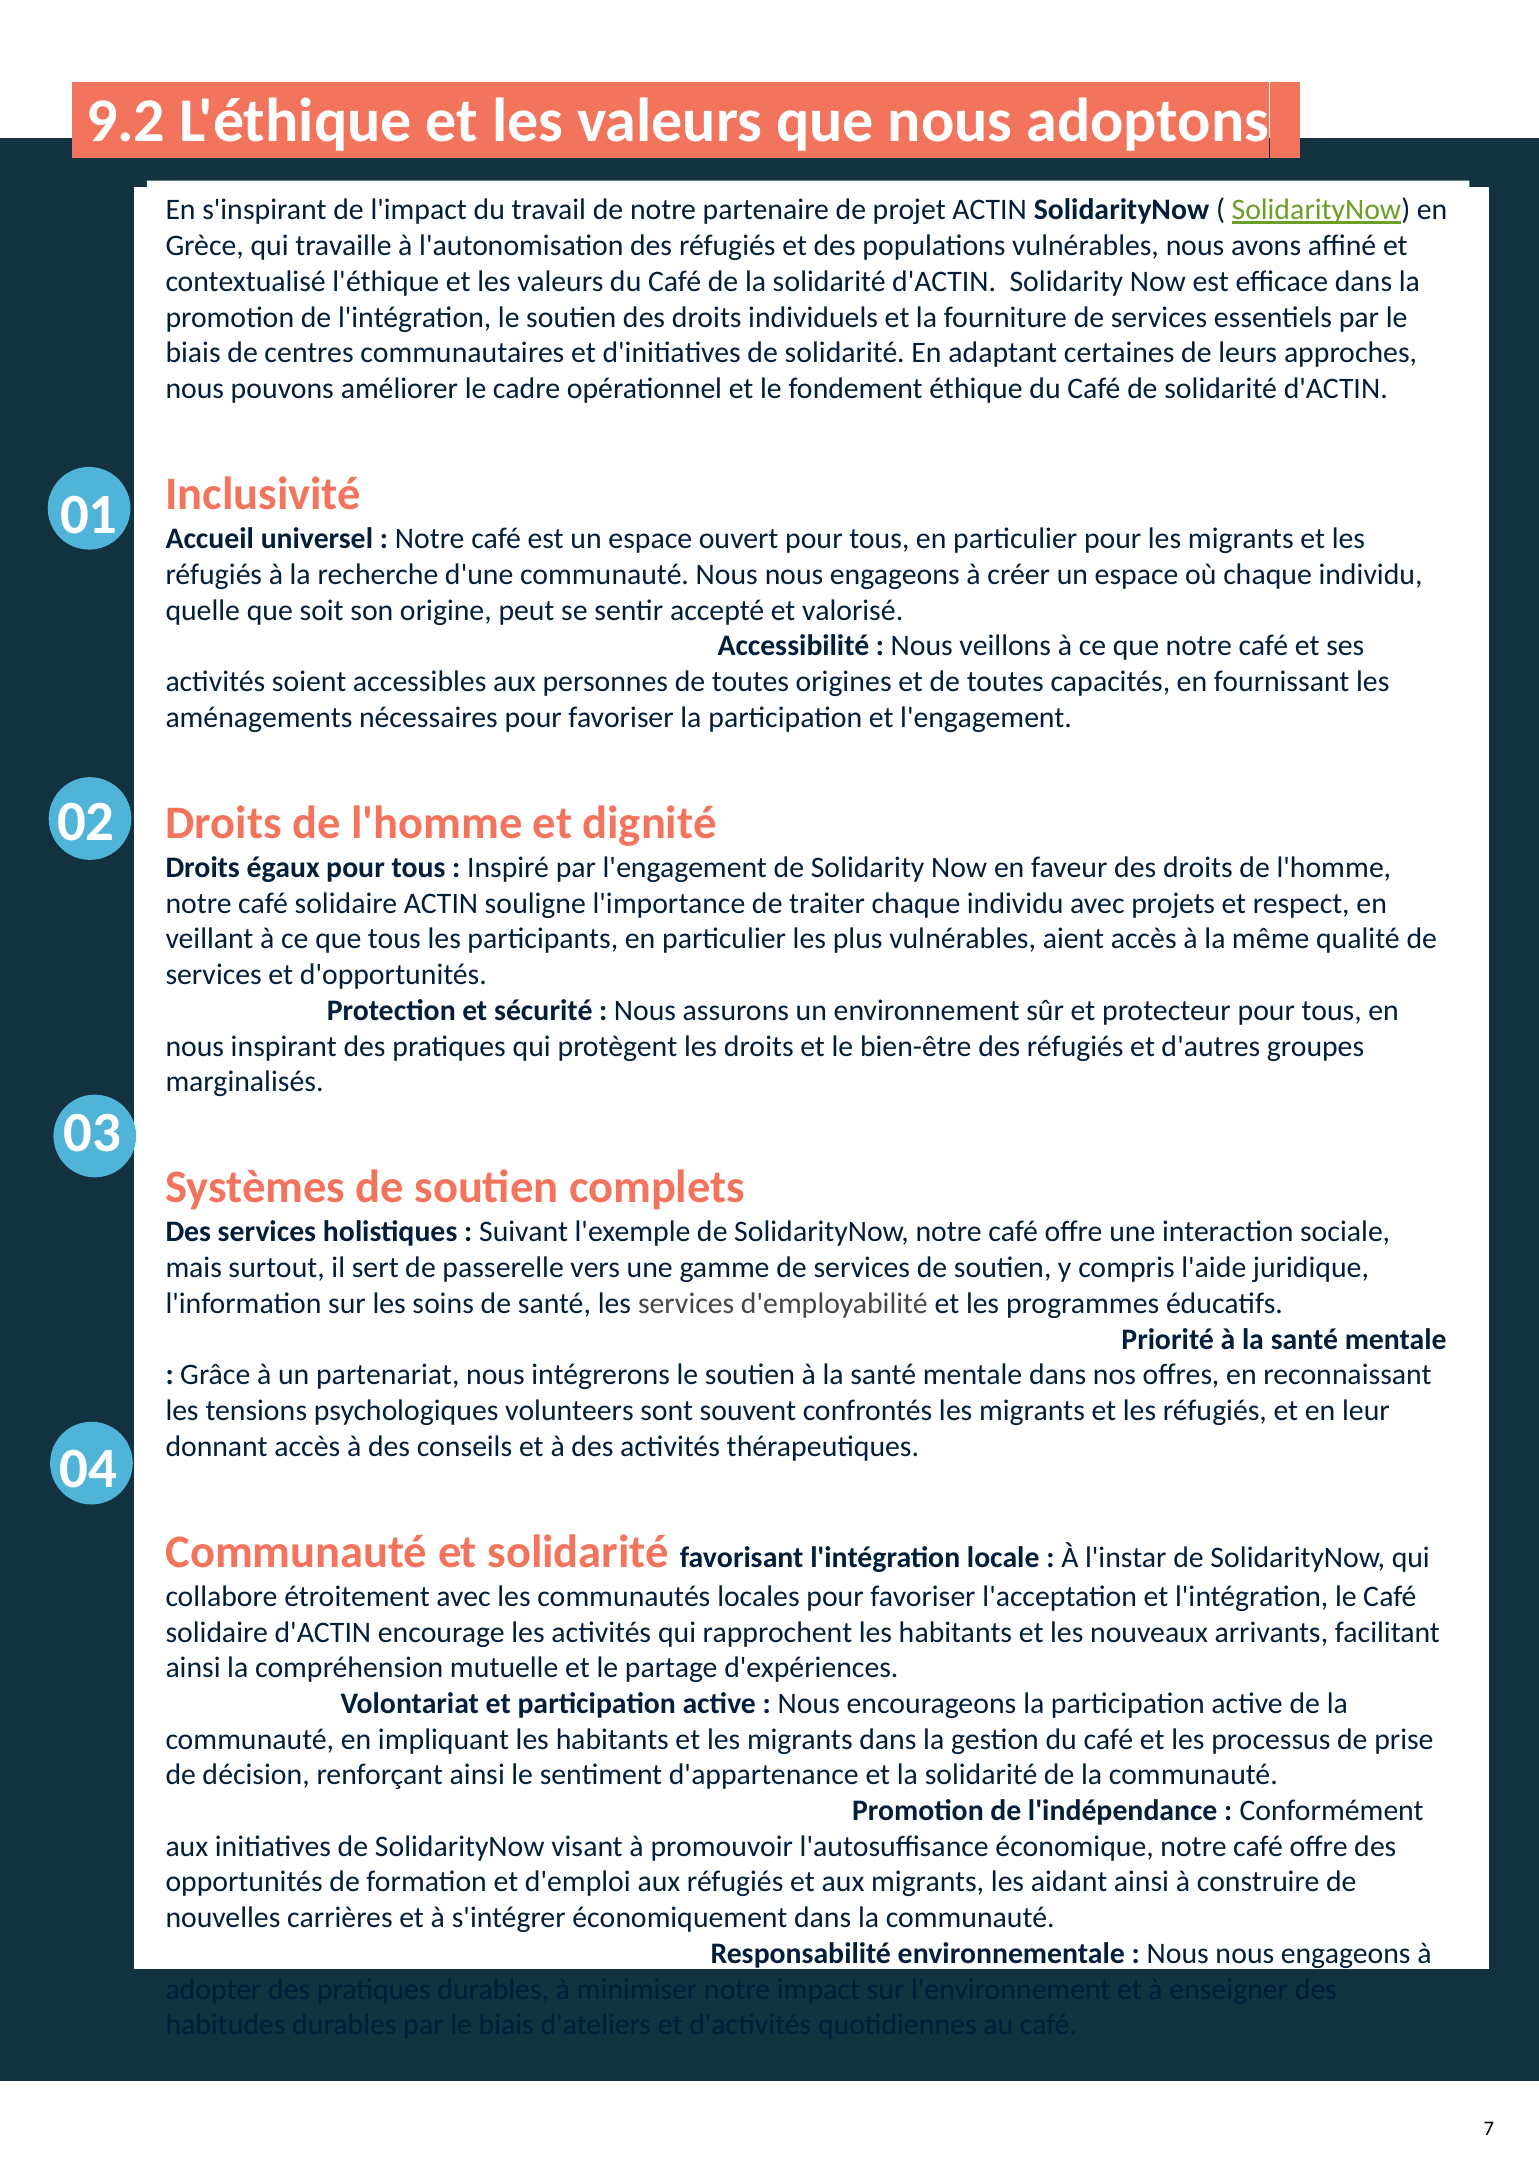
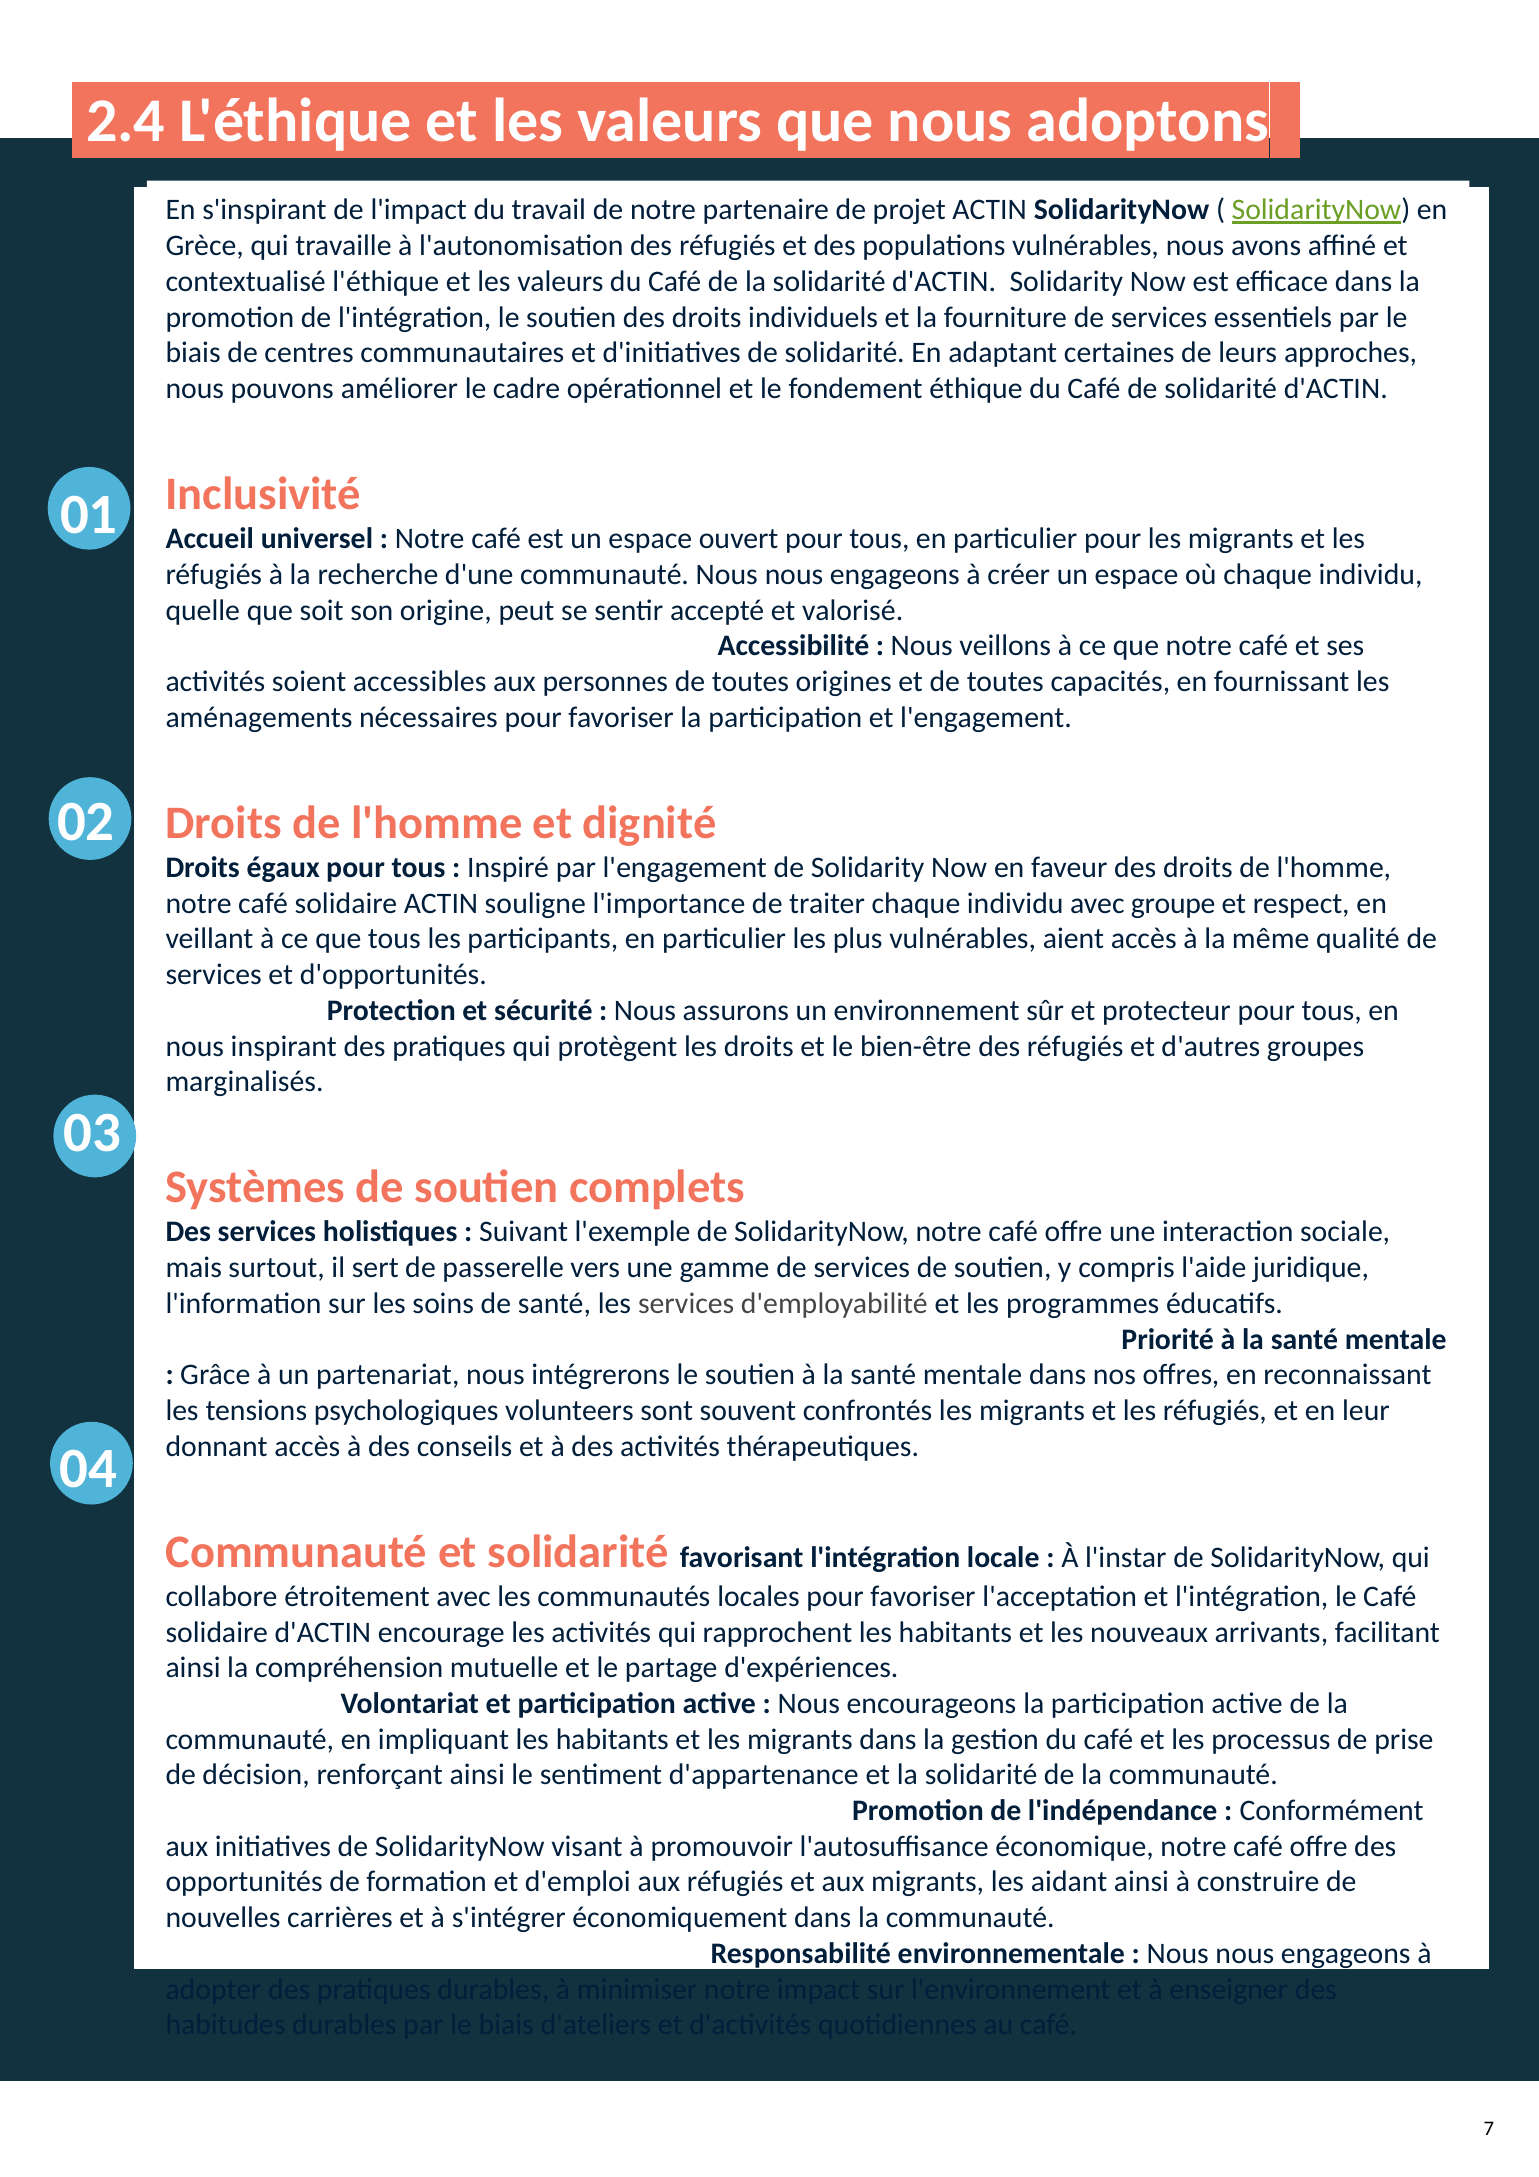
9.2: 9.2 -> 2.4
projets: projets -> groupe
